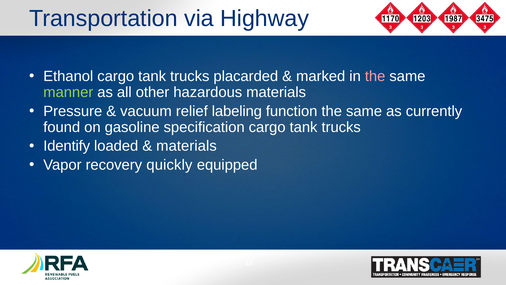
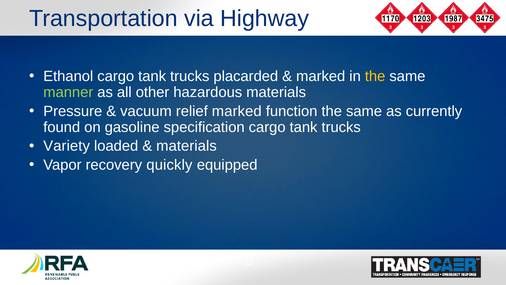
the at (375, 76) colour: pink -> yellow
relief labeling: labeling -> marked
Identify: Identify -> Variety
